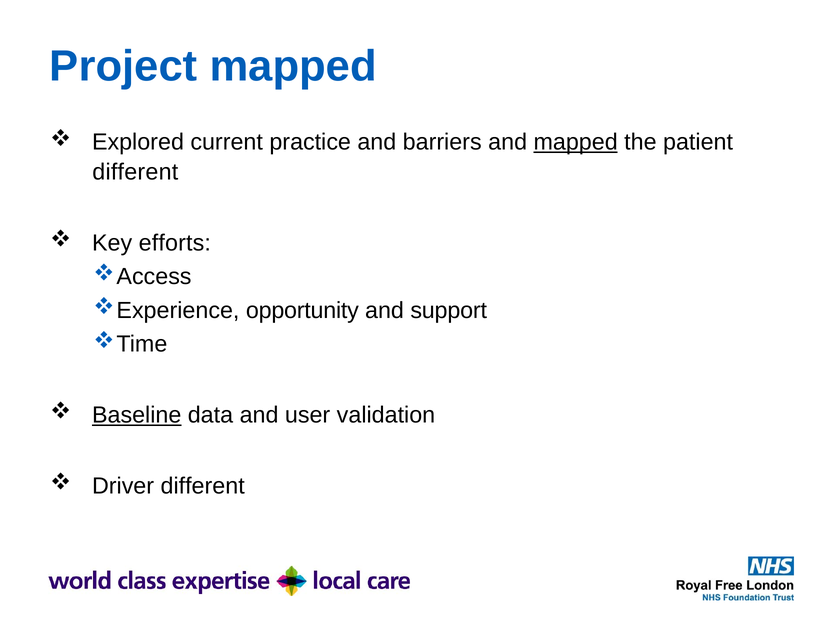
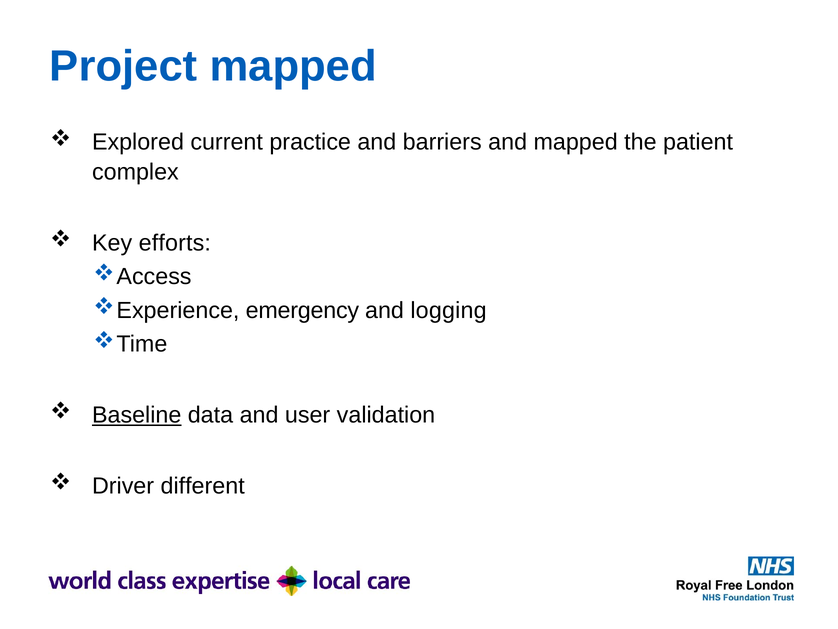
mapped at (576, 142) underline: present -> none
different at (135, 172): different -> complex
opportunity: opportunity -> emergency
support: support -> logging
